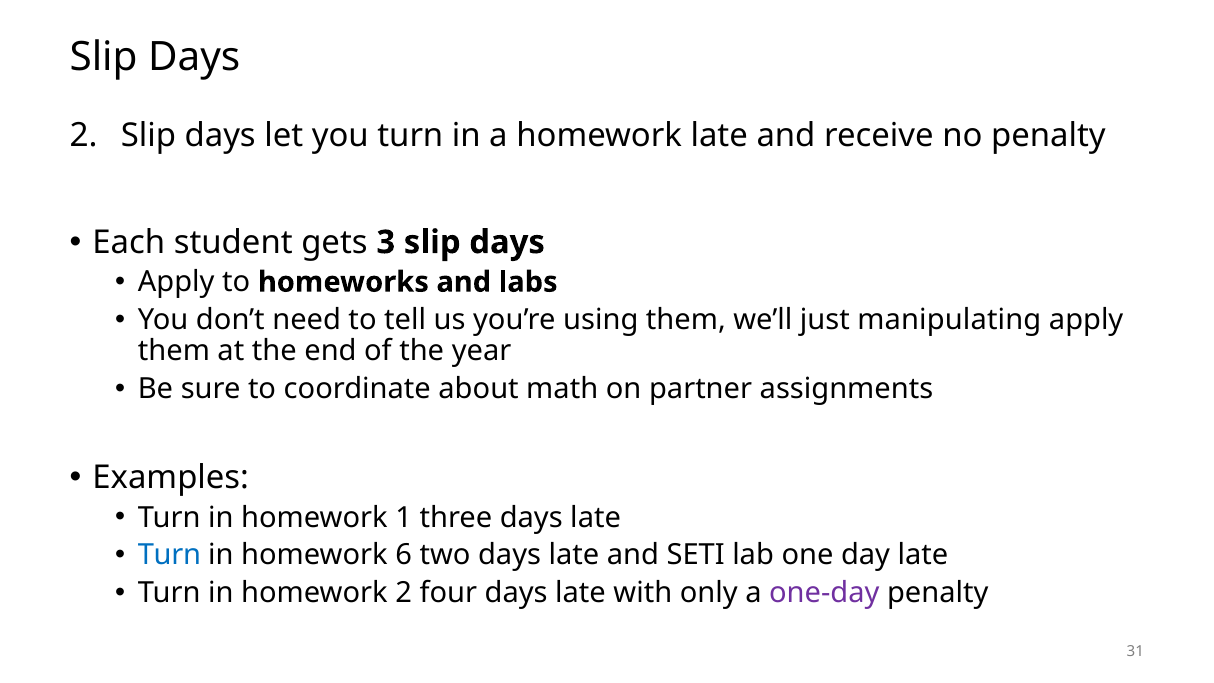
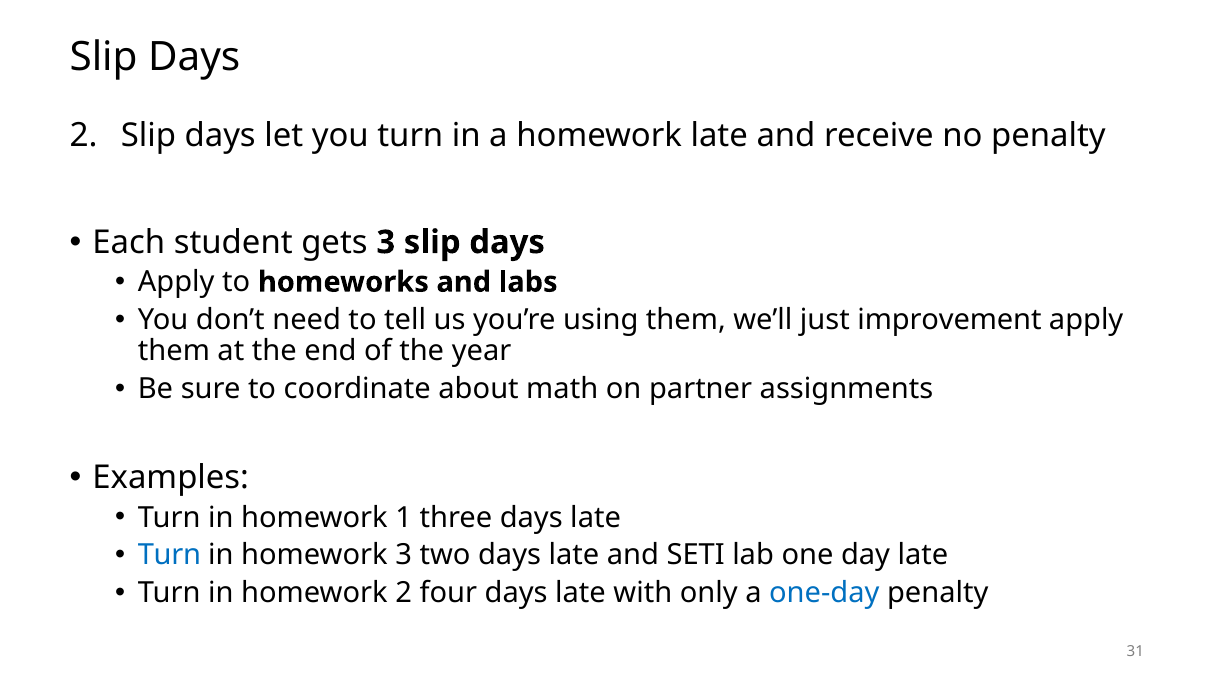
manipulating: manipulating -> improvement
homework 6: 6 -> 3
one-day colour: purple -> blue
